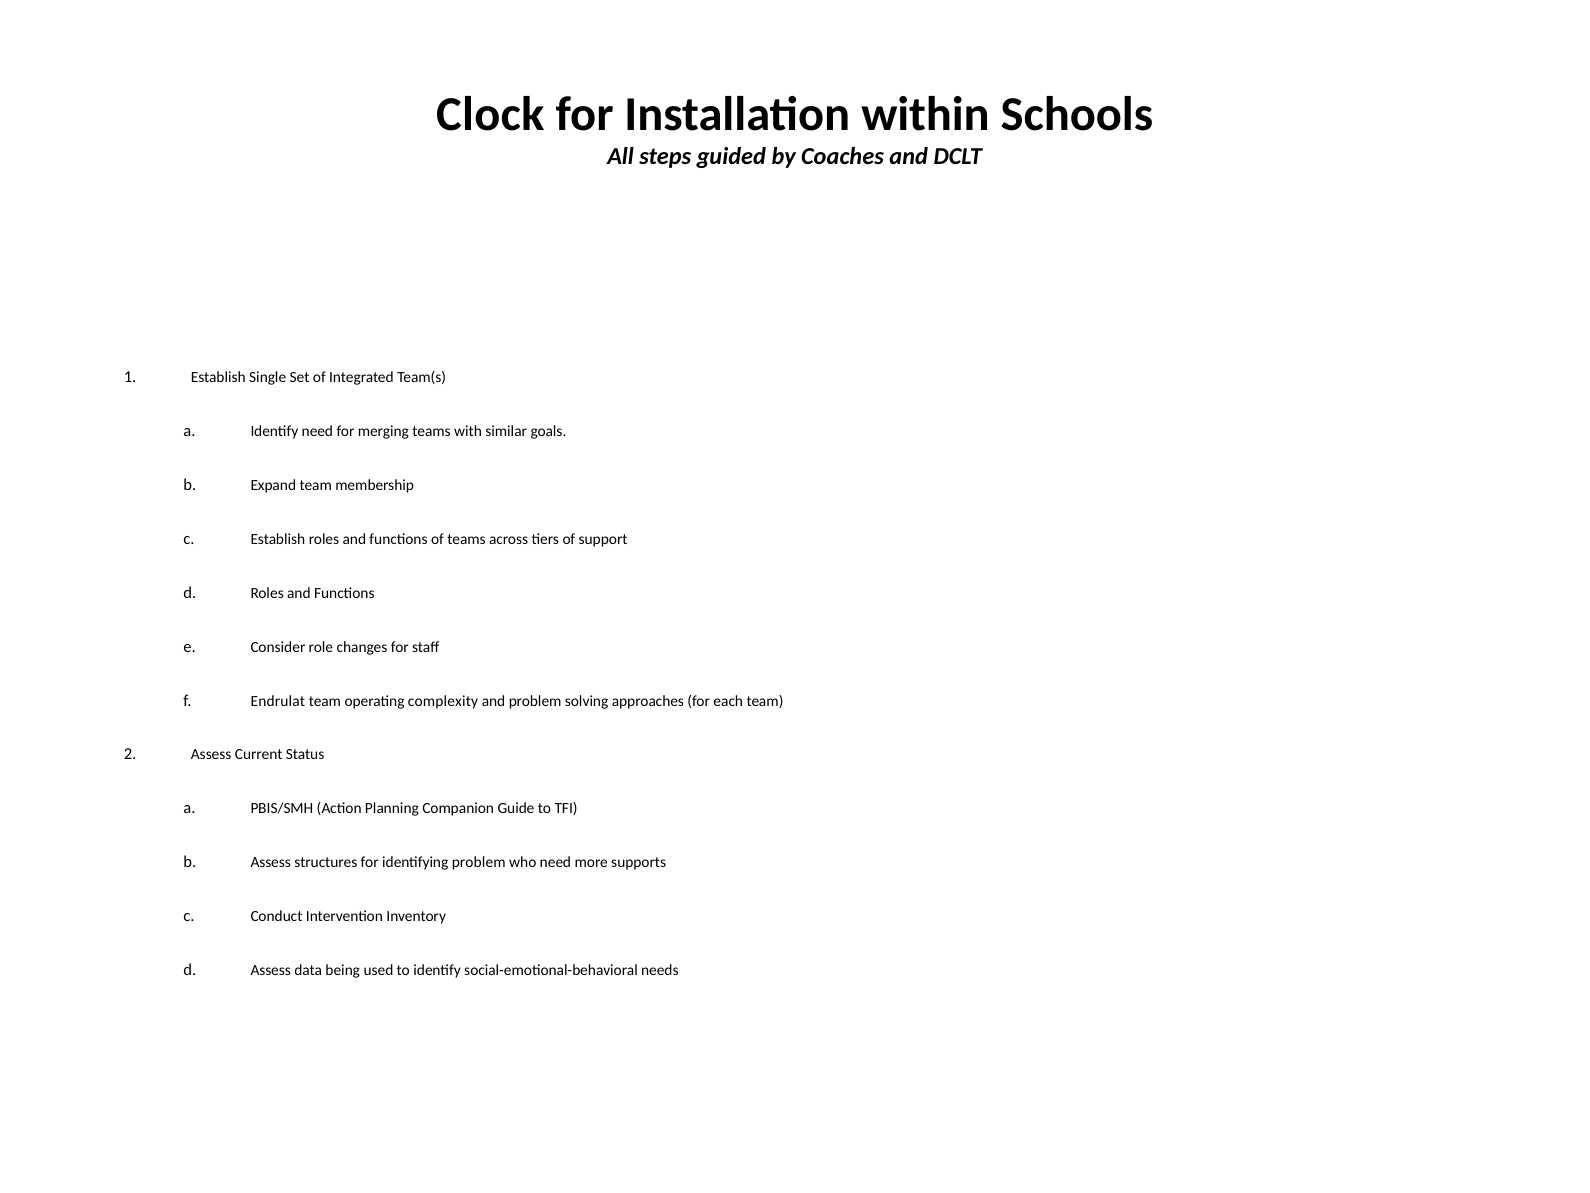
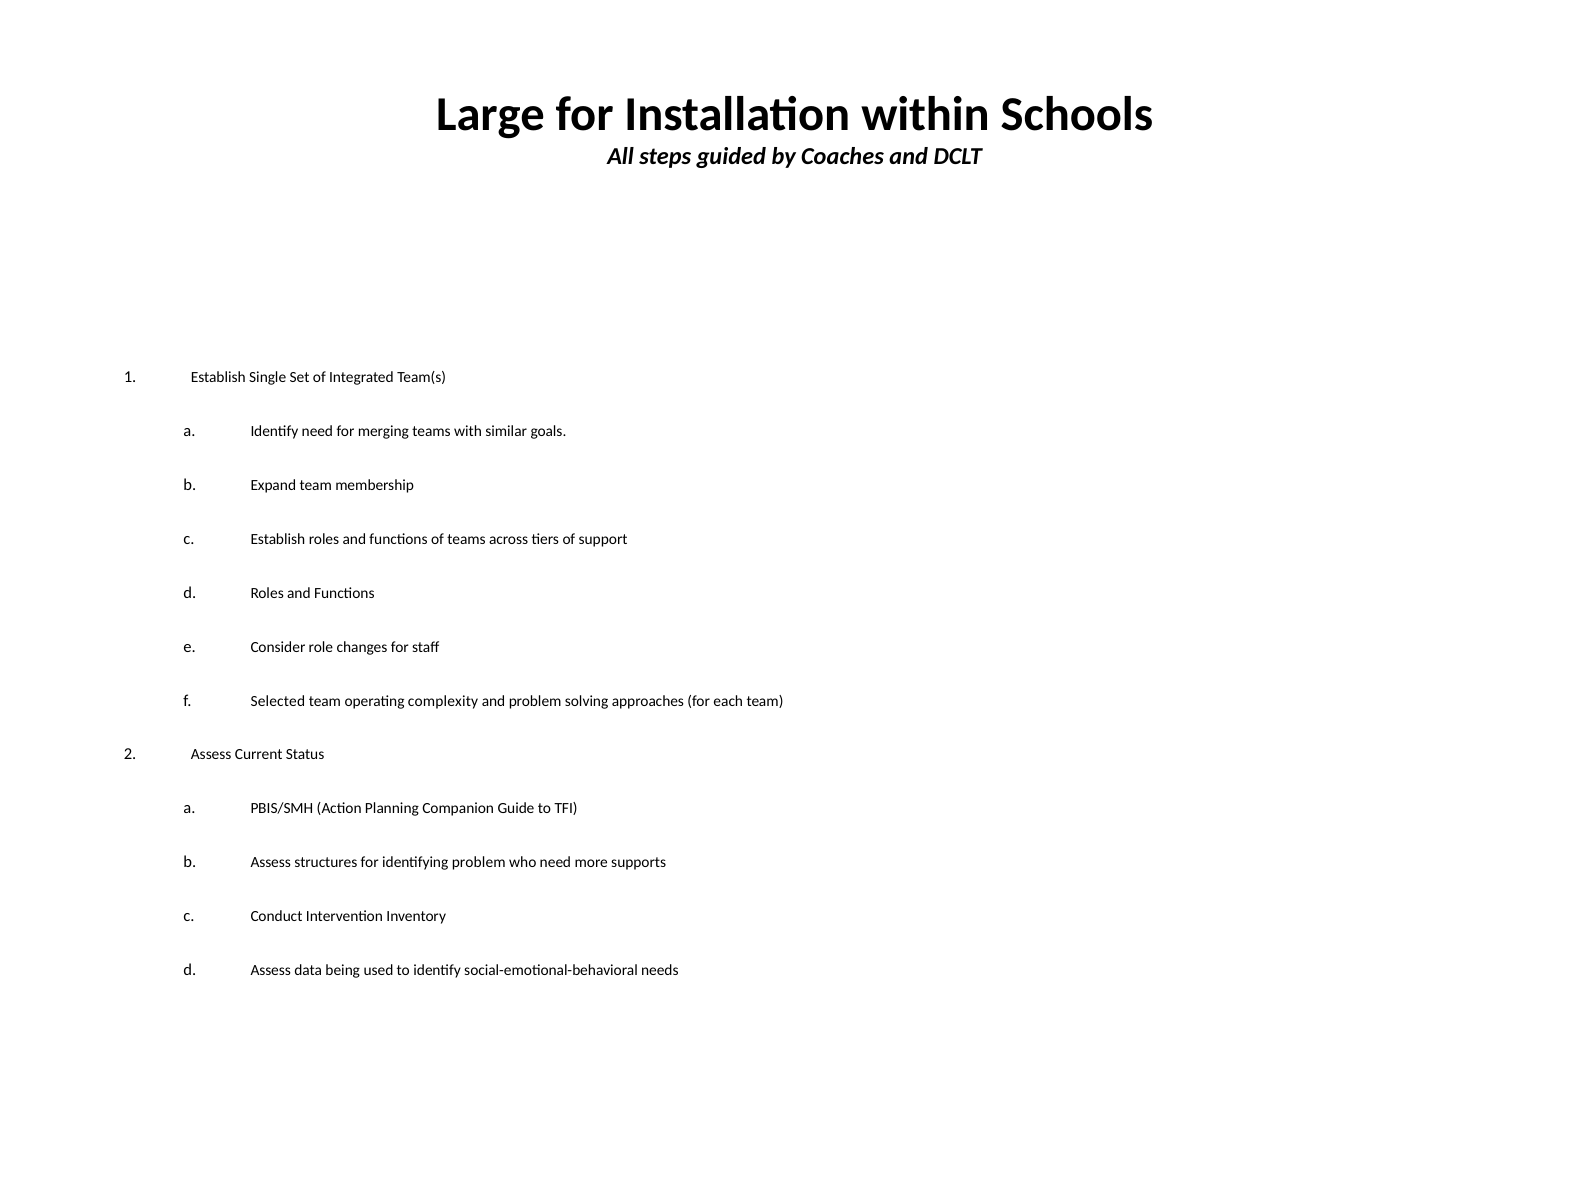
Clock: Clock -> Large
Endrulat: Endrulat -> Selected
